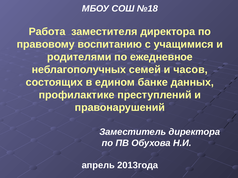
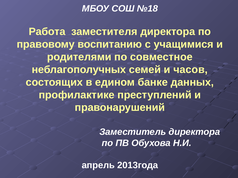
ежедневное: ежедневное -> совместное
